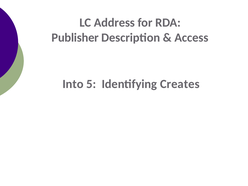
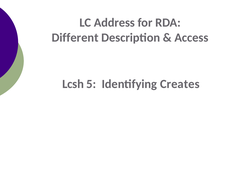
Publisher: Publisher -> Different
Into: Into -> Lcsh
